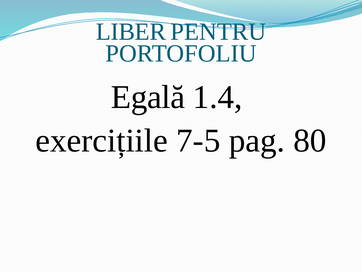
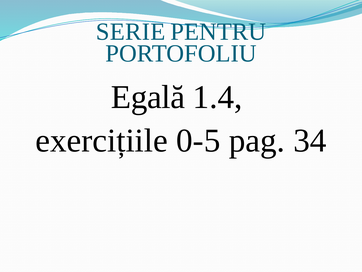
LIBER: LIBER -> SERIE
7-5: 7-5 -> 0-5
80: 80 -> 34
